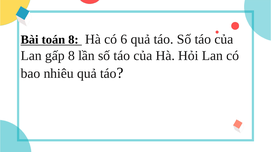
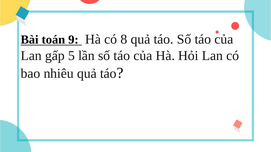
toán 8: 8 -> 9
6: 6 -> 8
gấp 8: 8 -> 5
